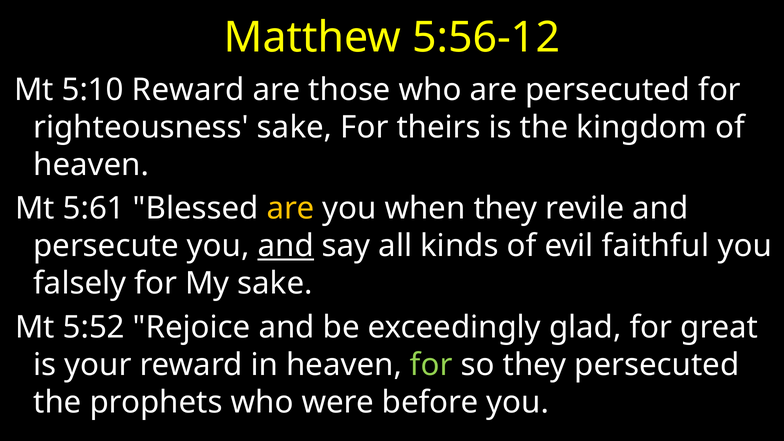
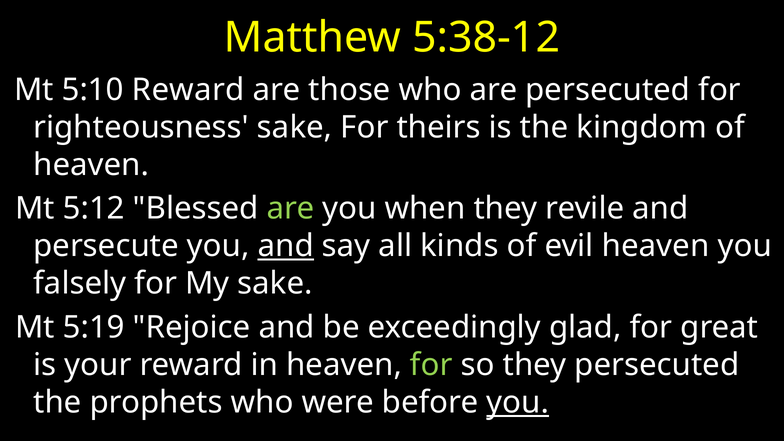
5:56-12: 5:56-12 -> 5:38-12
5:61: 5:61 -> 5:12
are at (291, 209) colour: yellow -> light green
evil faithful: faithful -> heaven
5:52: 5:52 -> 5:19
you at (518, 402) underline: none -> present
